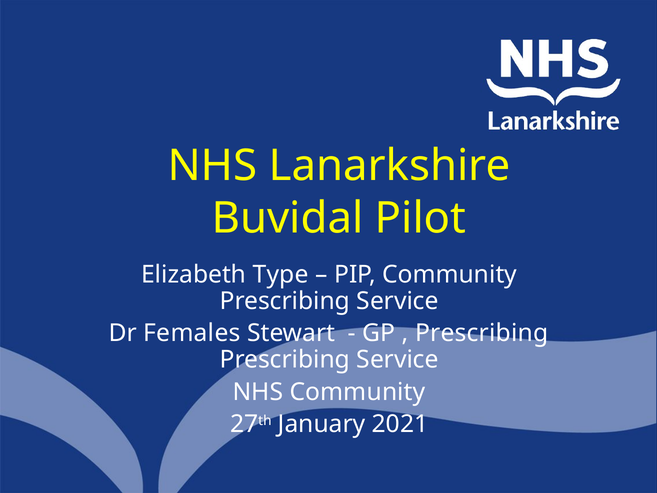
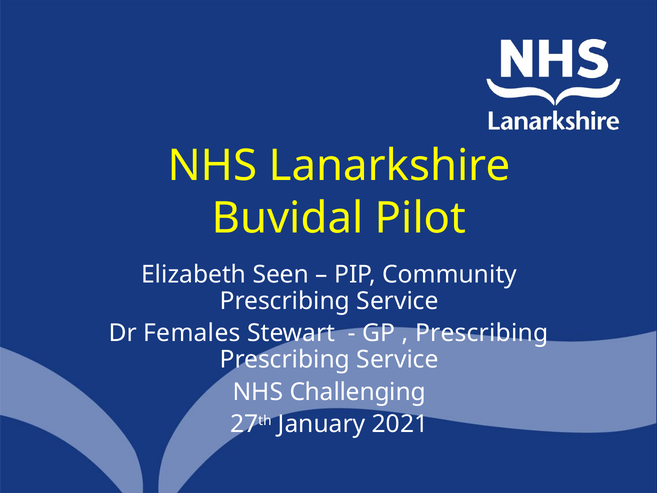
Type: Type -> Seen
NHS Community: Community -> Challenging
